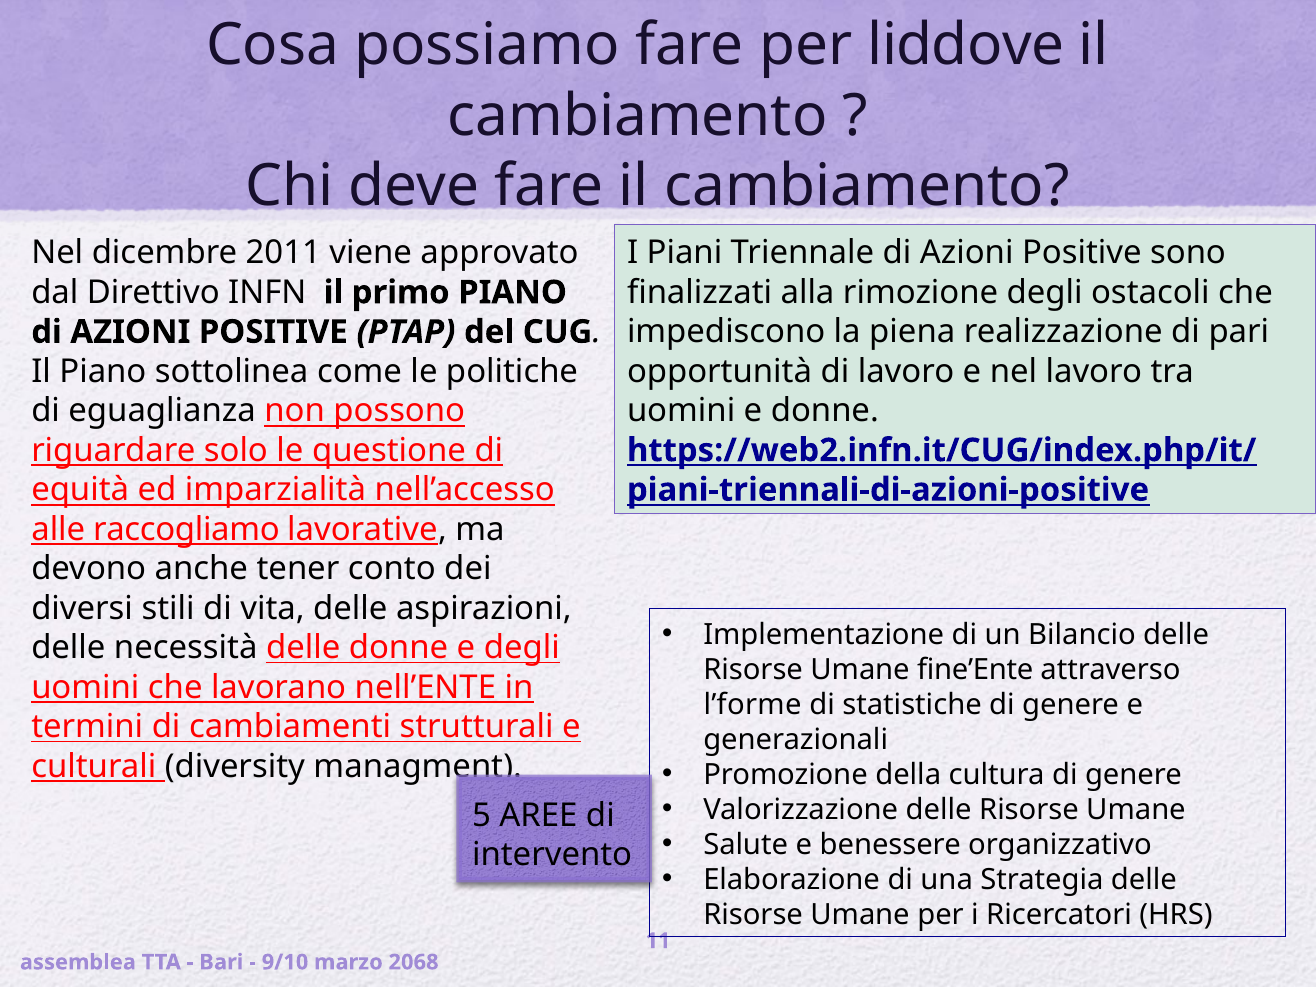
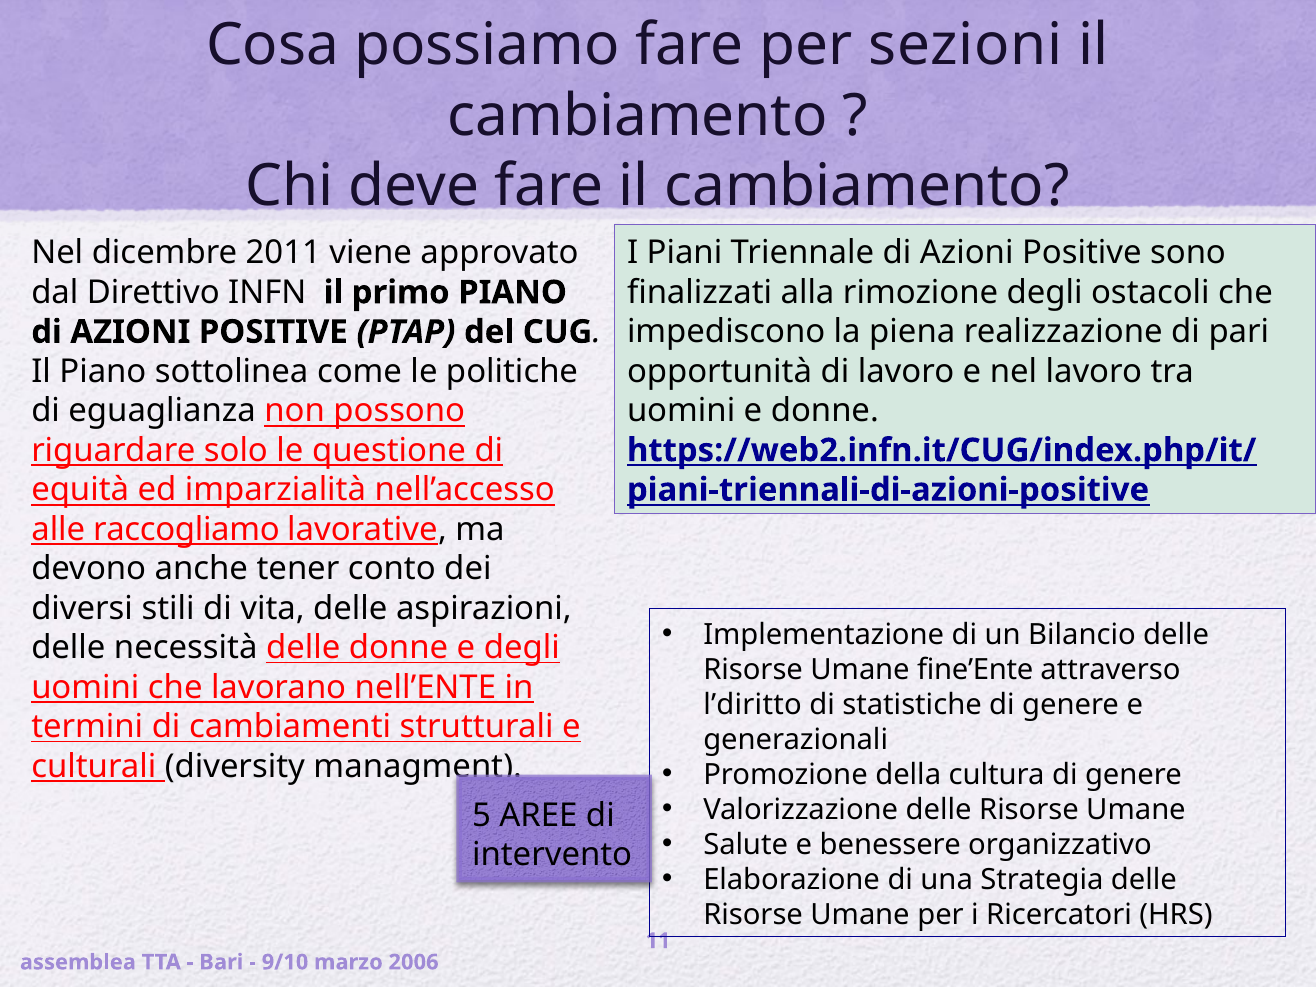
liddove: liddove -> sezioni
l’forme: l’forme -> l’diritto
2068: 2068 -> 2006
